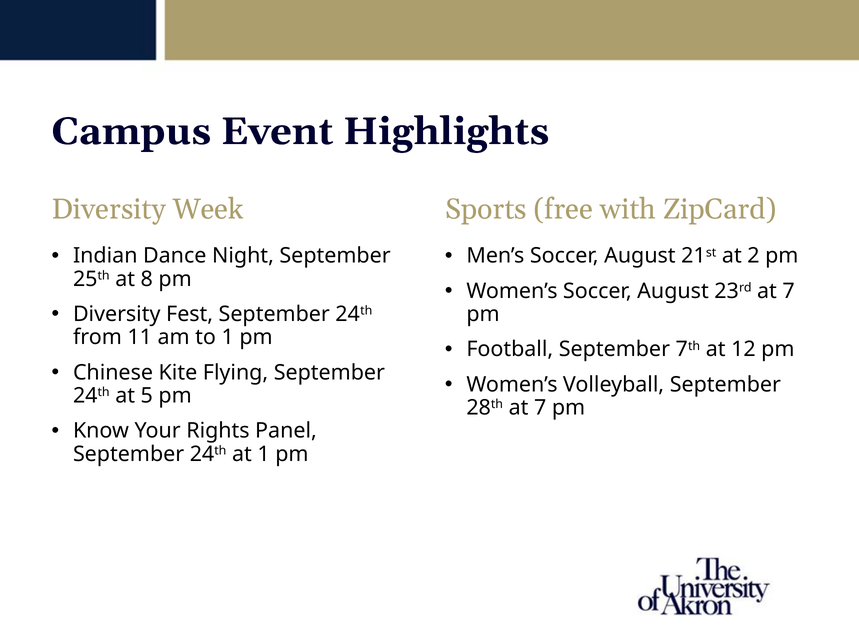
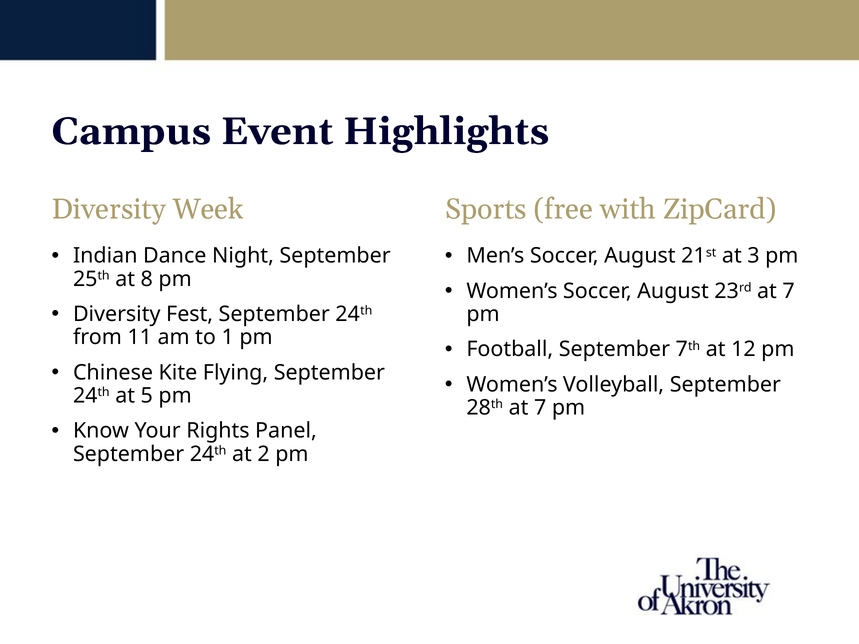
2: 2 -> 3
at 1: 1 -> 2
